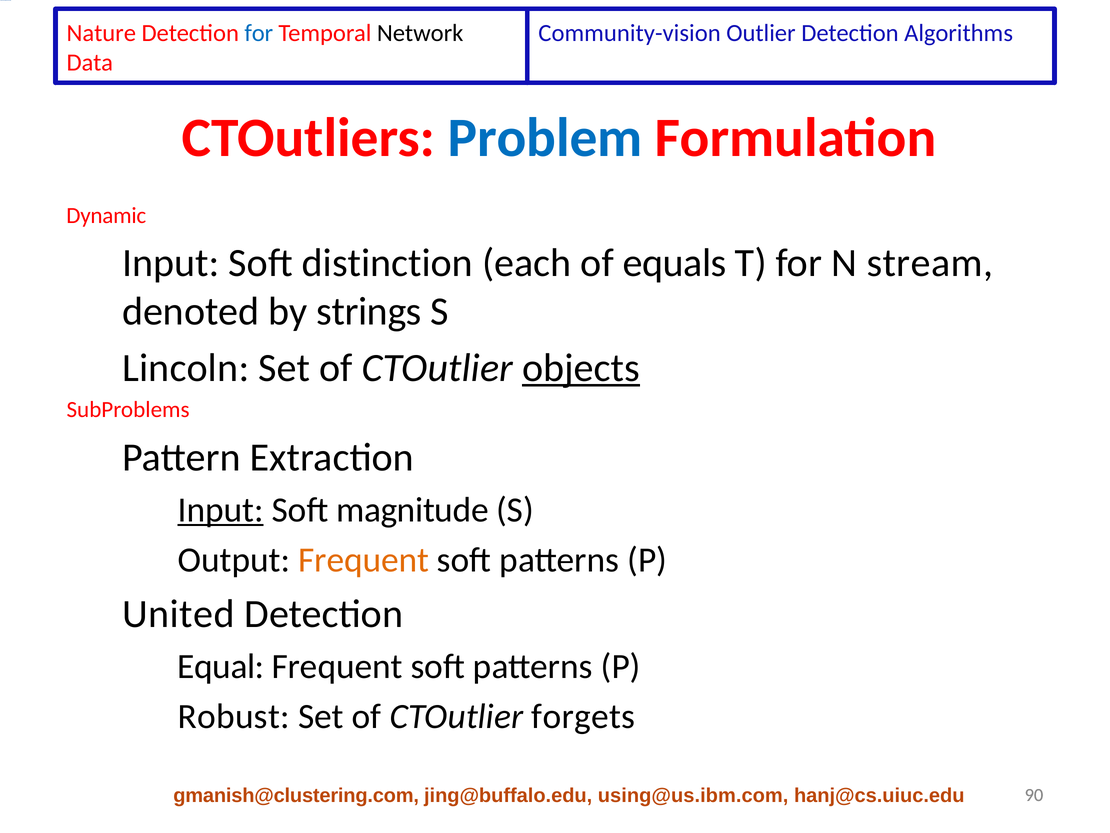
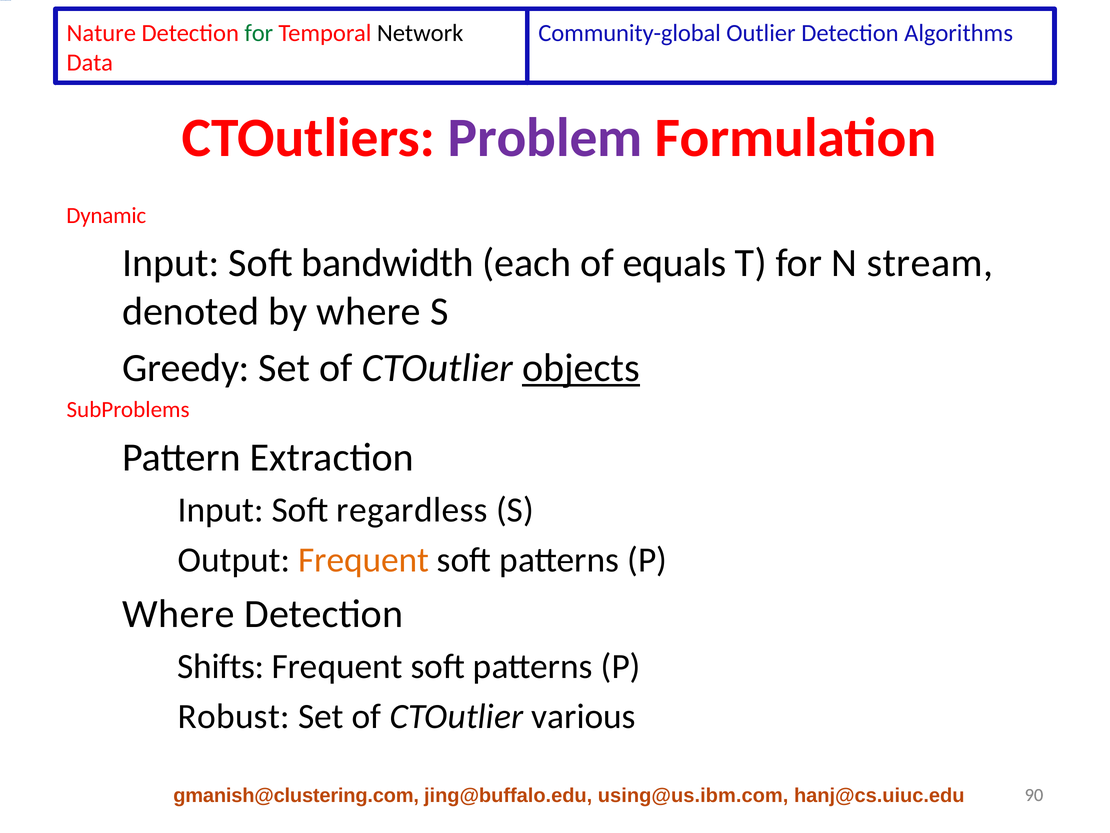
for at (259, 33) colour: blue -> green
Community-vision: Community-vision -> Community-global
Problem colour: blue -> purple
distinction: distinction -> bandwidth
by strings: strings -> where
Lincoln: Lincoln -> Greedy
Input at (221, 510) underline: present -> none
magnitude: magnitude -> regardless
United at (178, 614): United -> Where
Equal: Equal -> Shifts
forgets: forgets -> various
